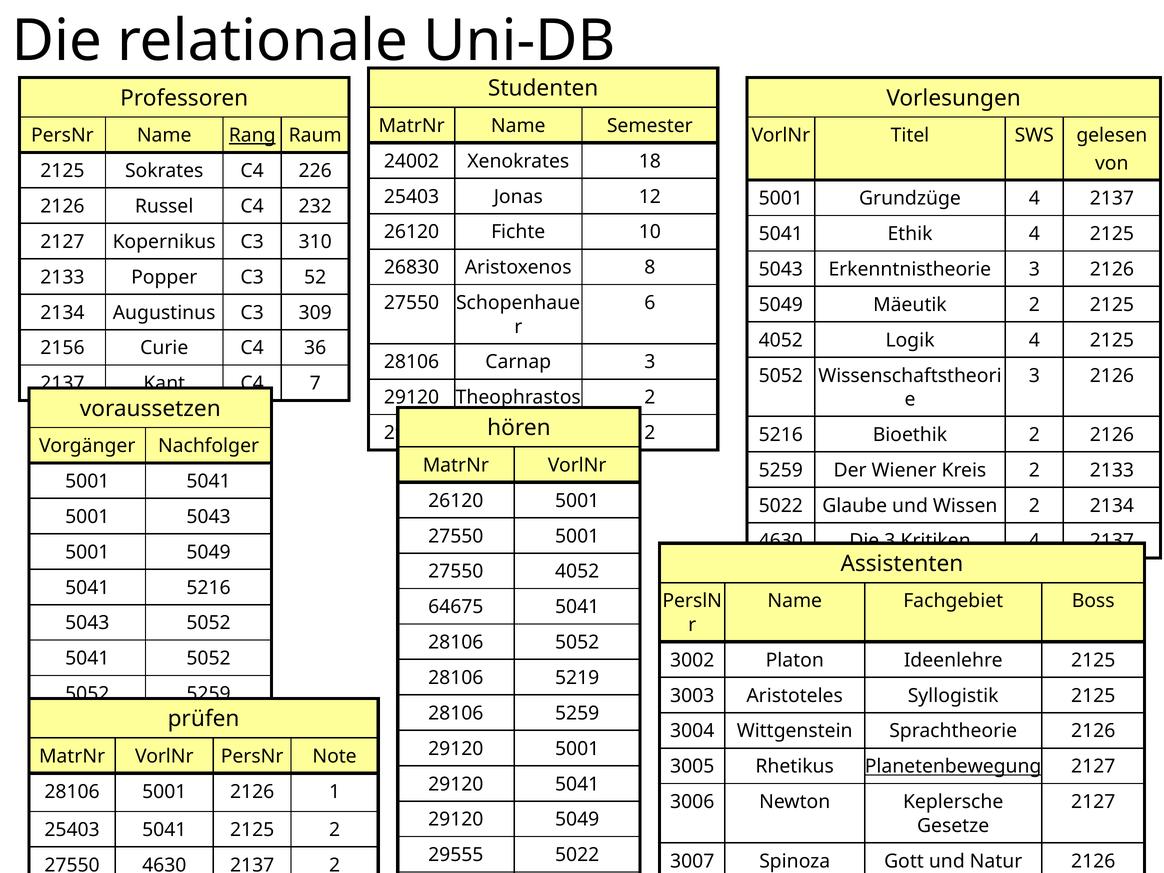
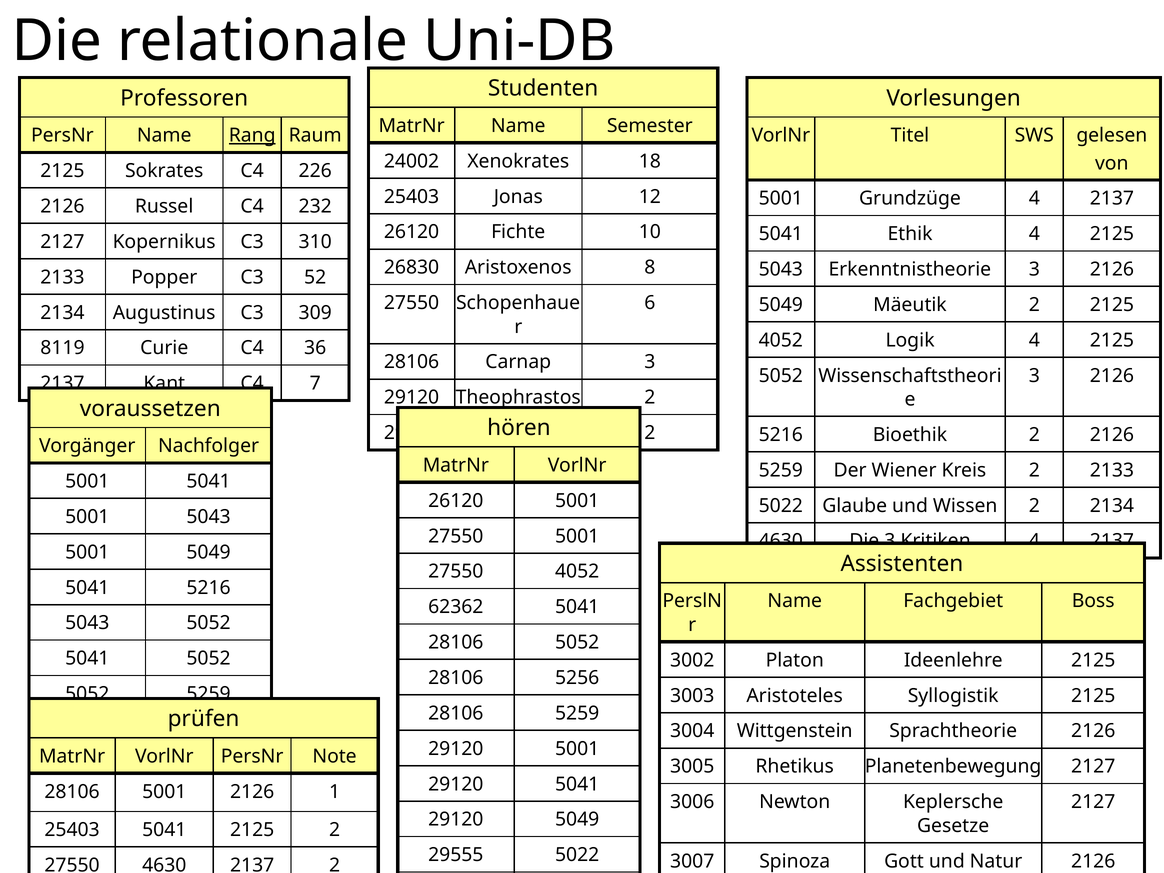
2156: 2156 -> 8119
64675: 64675 -> 62362
5219: 5219 -> 5256
Planetenbewegung underline: present -> none
